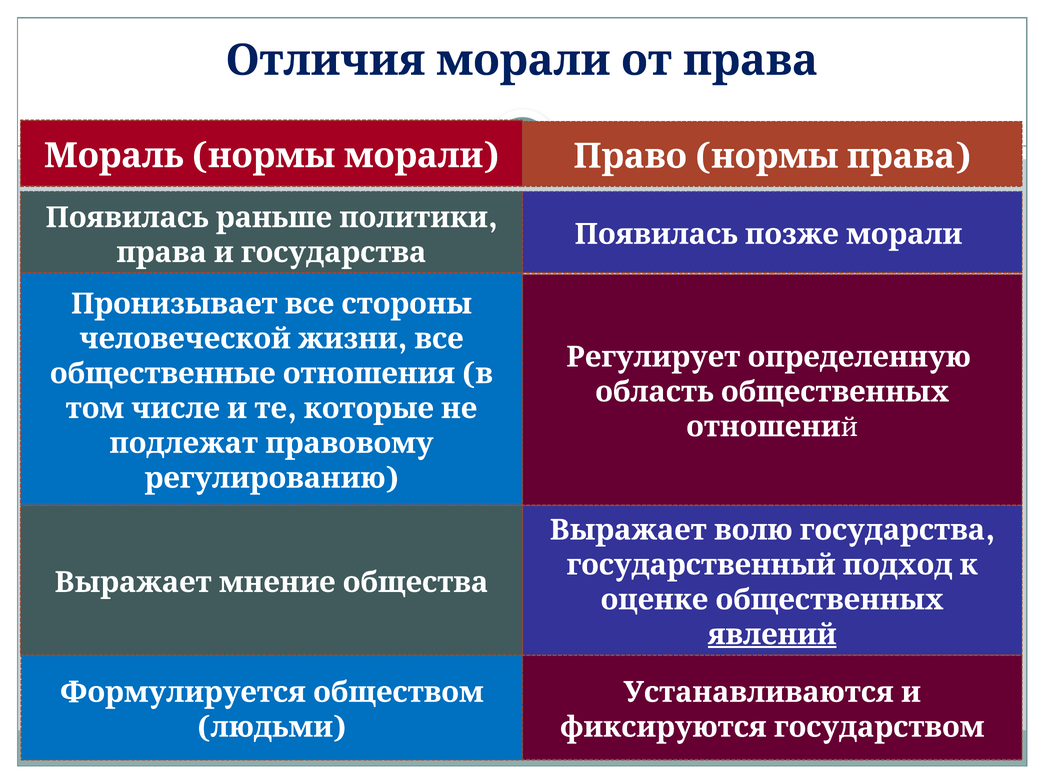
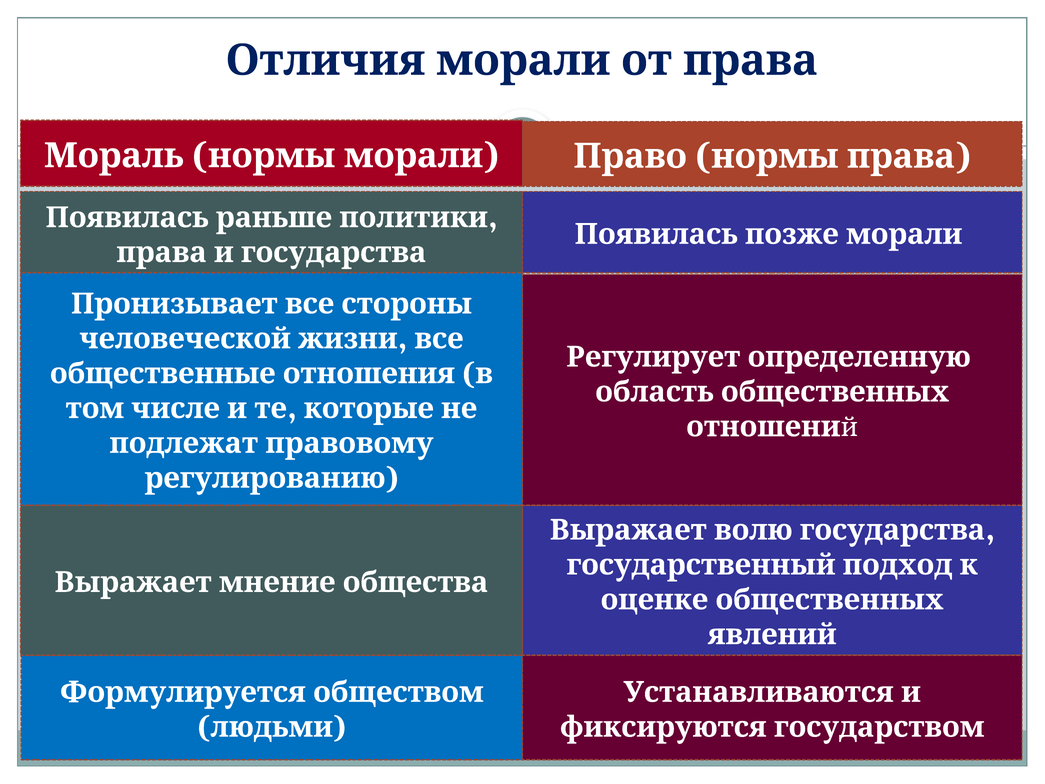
явлений underline: present -> none
